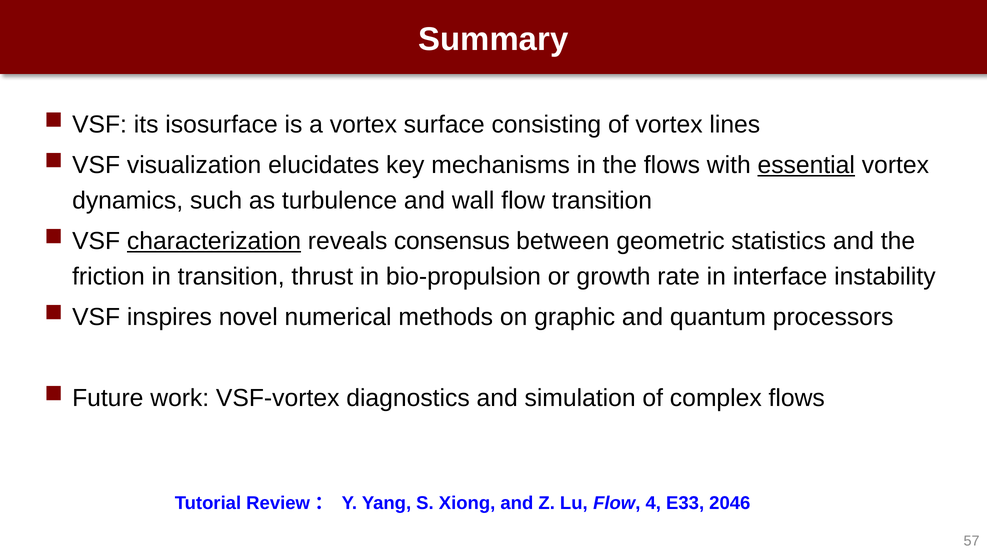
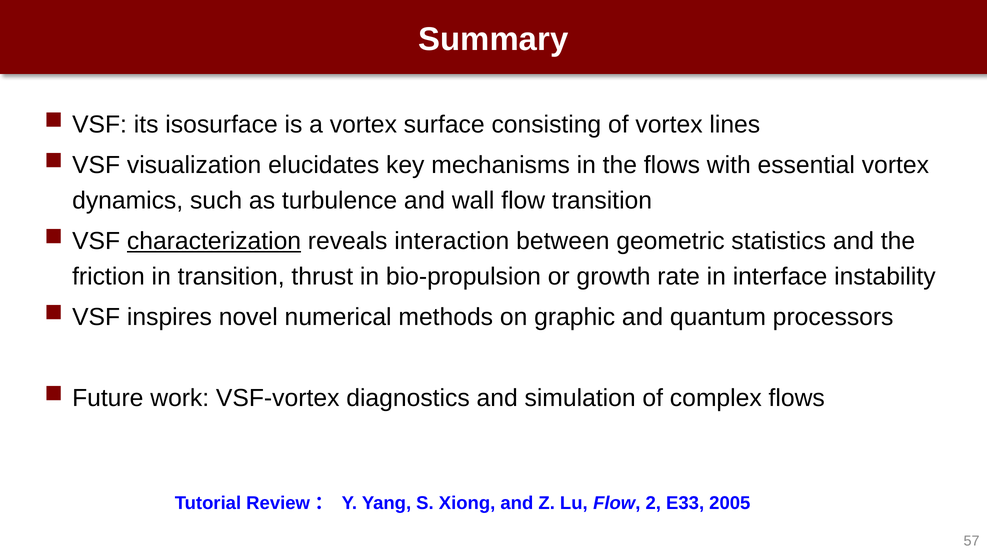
essential underline: present -> none
consensus: consensus -> interaction
4: 4 -> 2
2046: 2046 -> 2005
